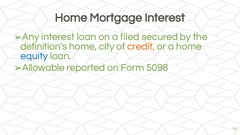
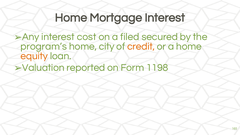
interest loan: loan -> cost
definition’s: definition’s -> program’s
equity colour: blue -> orange
Allowable: Allowable -> Valuation
5098: 5098 -> 1198
